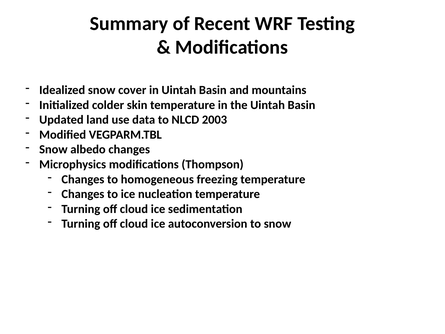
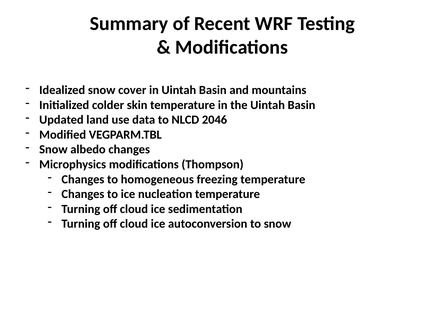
2003: 2003 -> 2046
